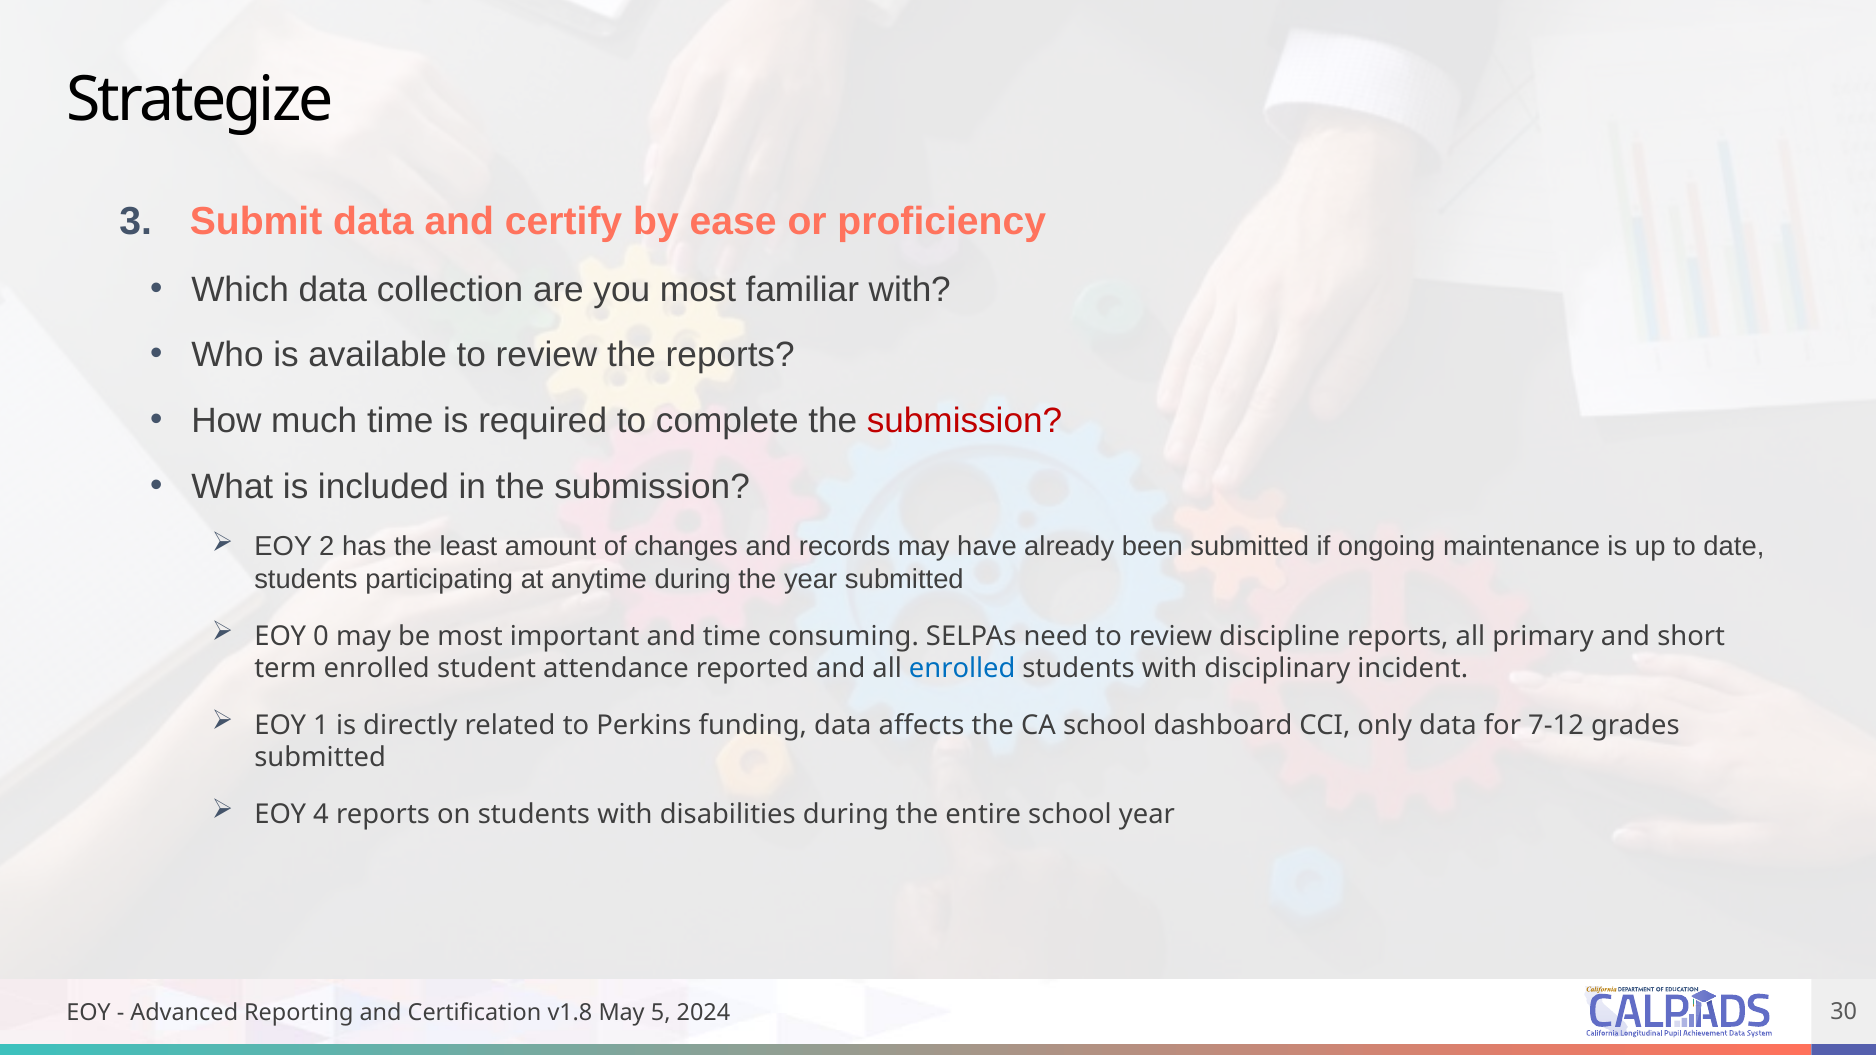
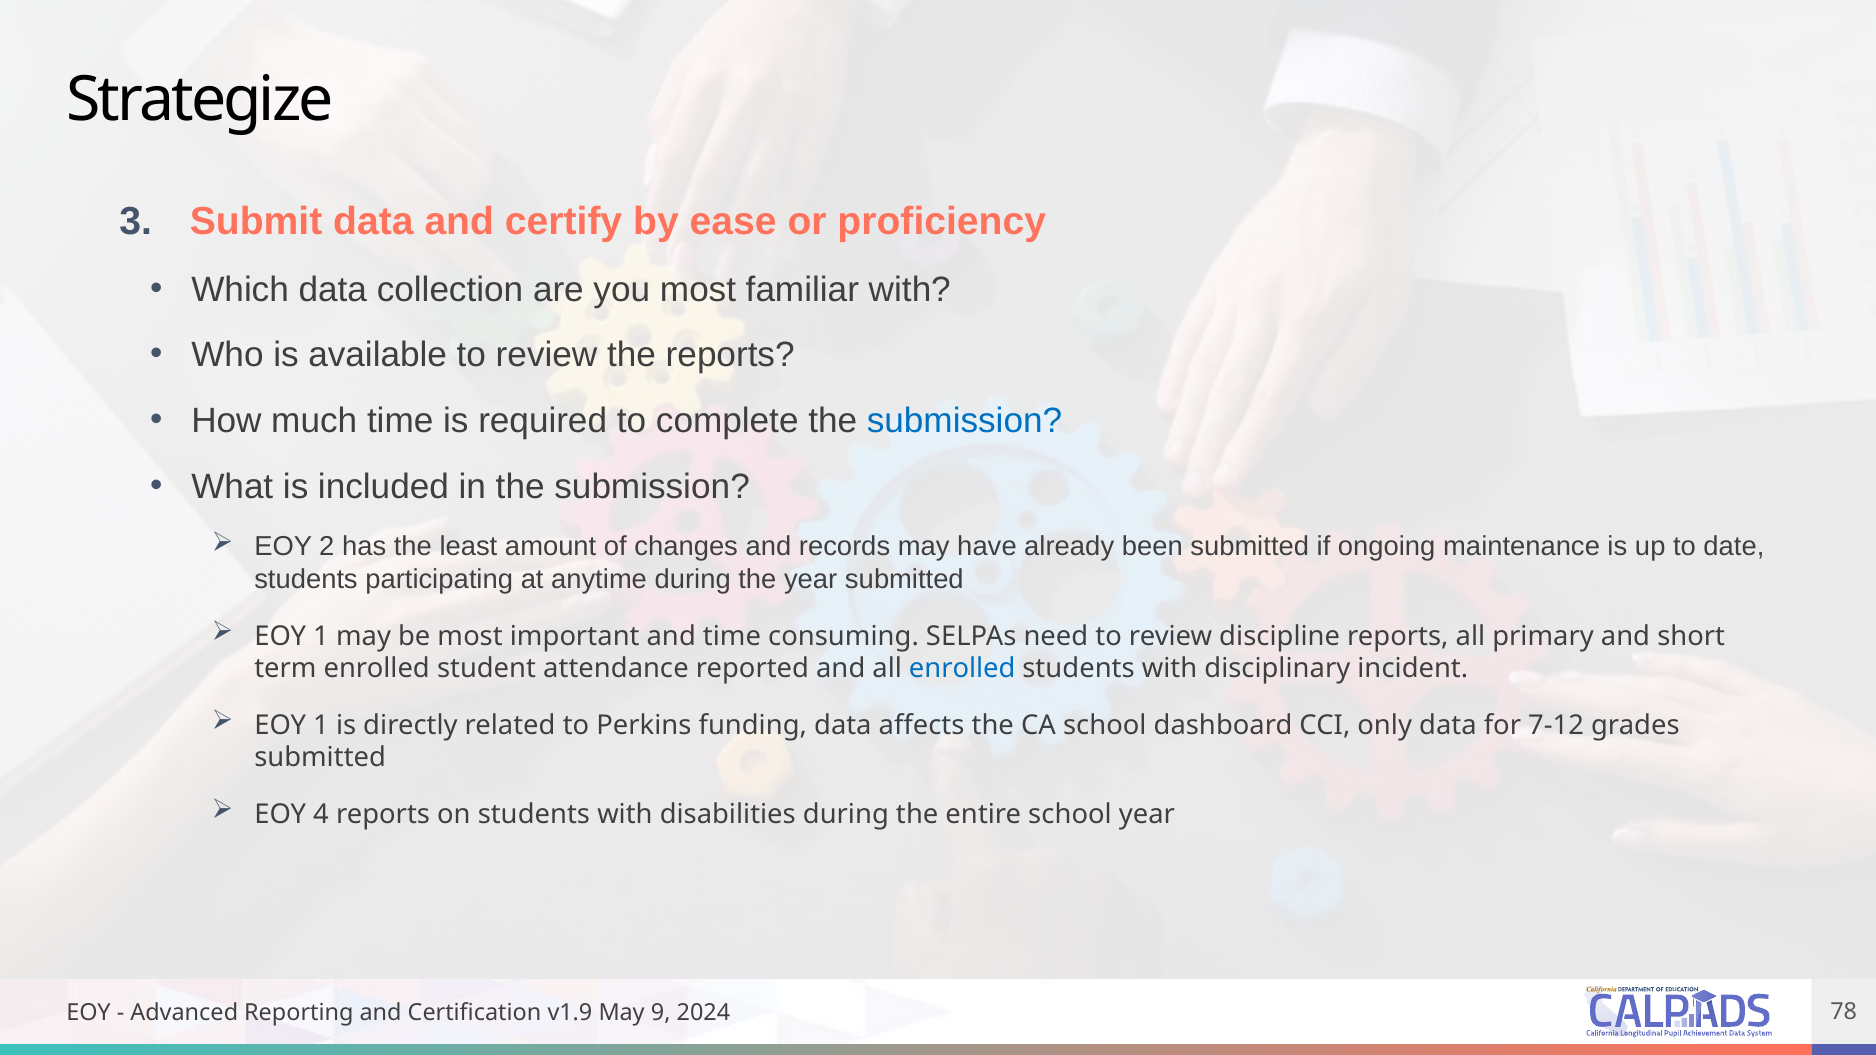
submission at (964, 421) colour: red -> blue
0 at (321, 636): 0 -> 1
v1.8: v1.8 -> v1.9
5: 5 -> 9
30: 30 -> 78
